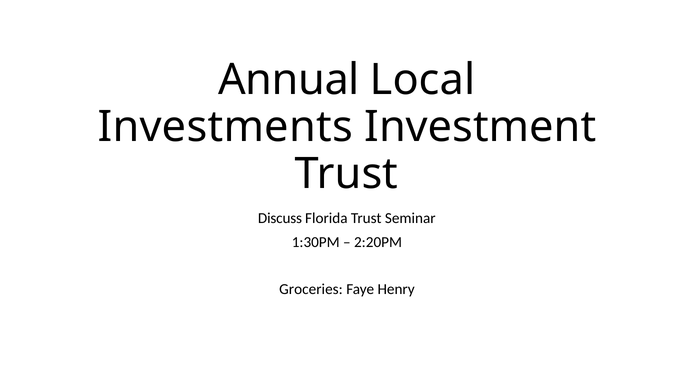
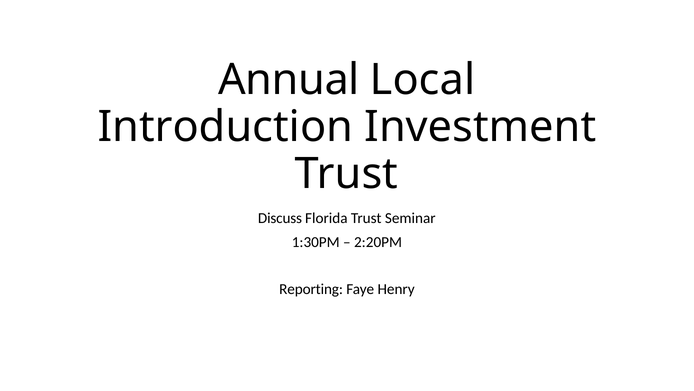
Investments: Investments -> Introduction
Groceries: Groceries -> Reporting
